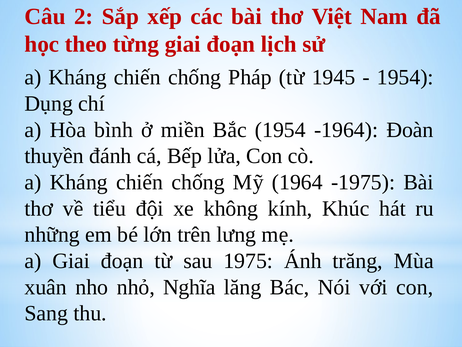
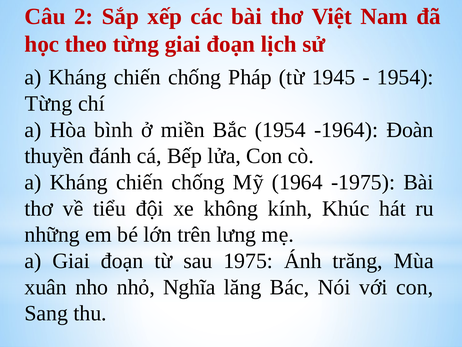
Dụng at (49, 104): Dụng -> Từng
